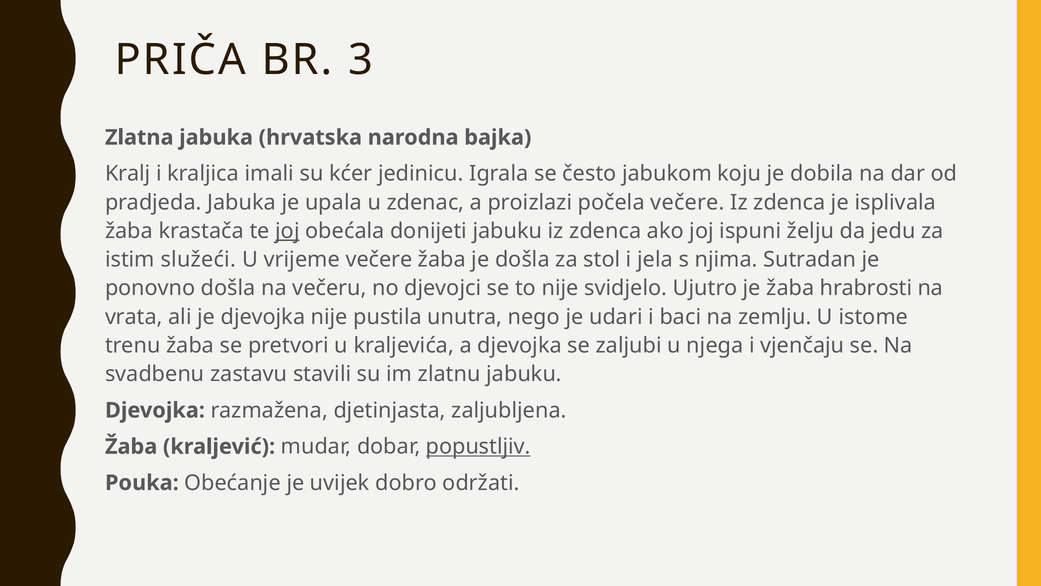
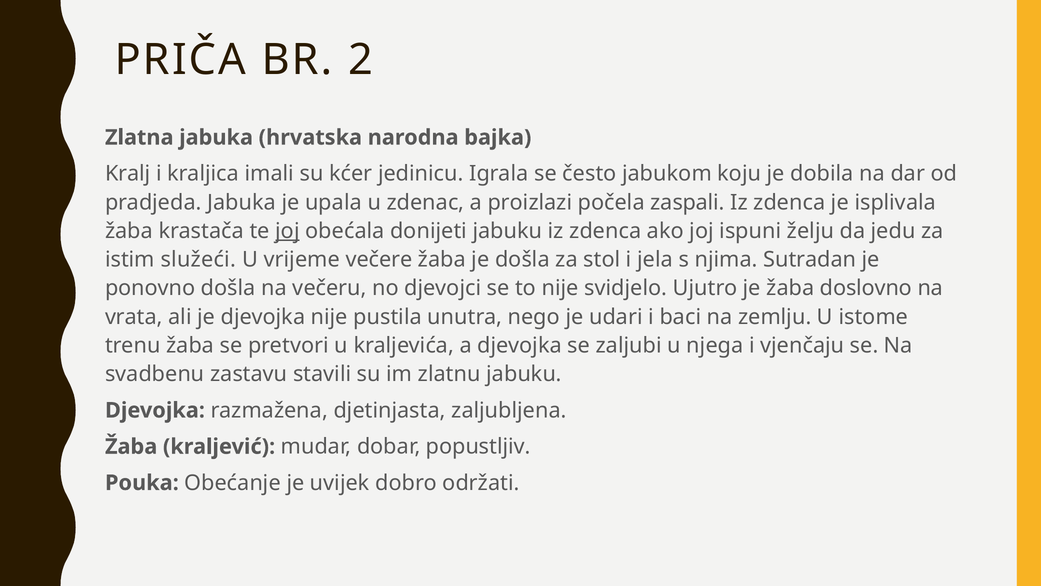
3: 3 -> 2
počela večere: večere -> zaspali
hrabrosti: hrabrosti -> doslovno
popustljiv underline: present -> none
